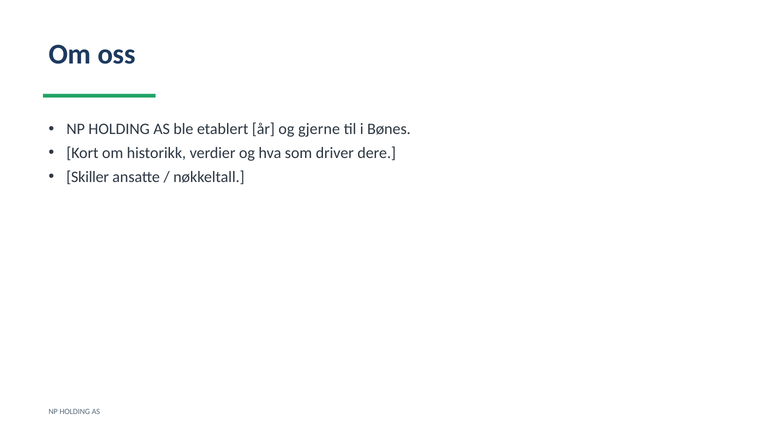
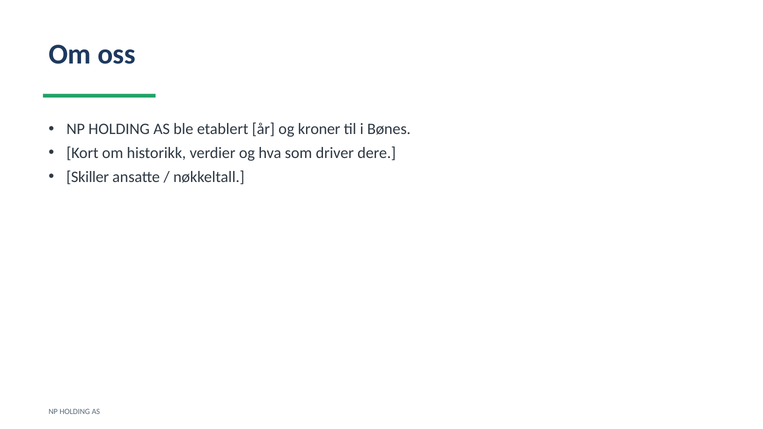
gjerne: gjerne -> kroner
